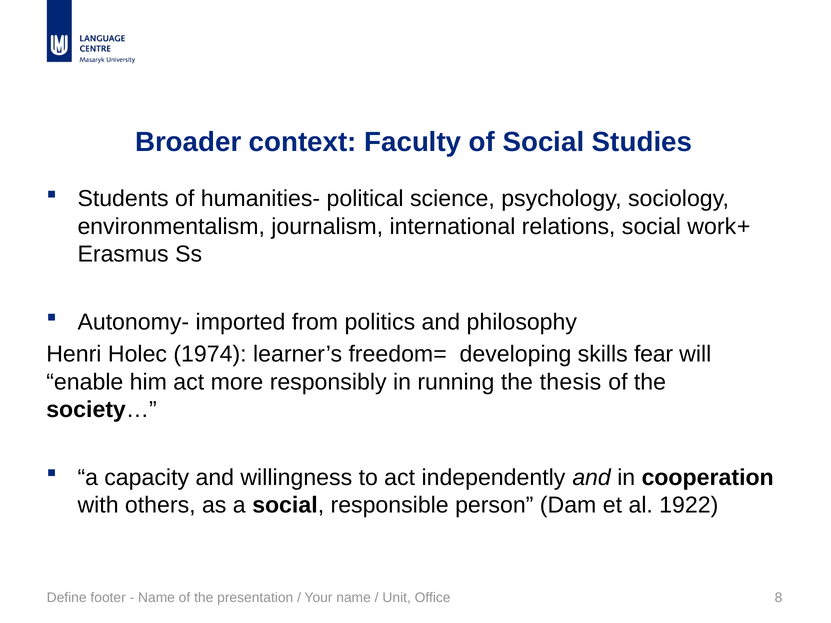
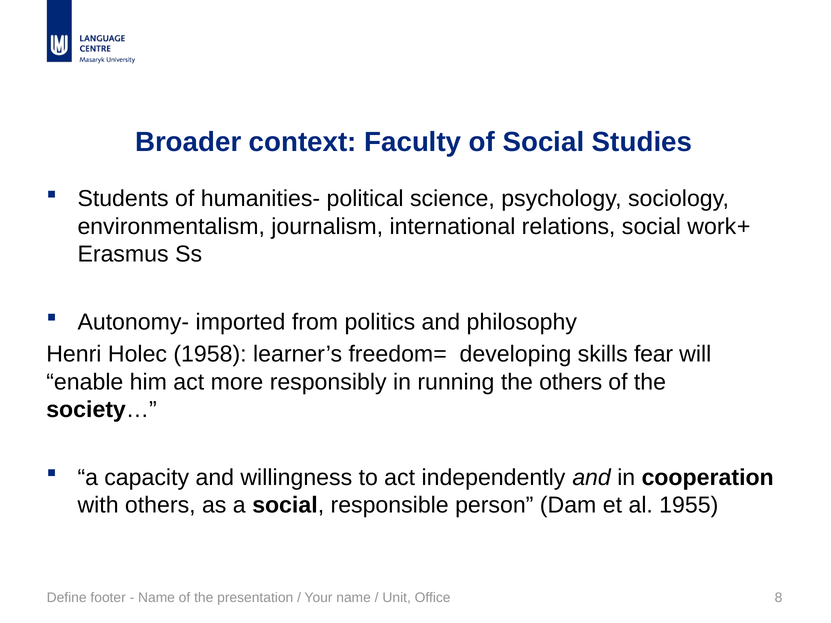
1974: 1974 -> 1958
the thesis: thesis -> others
1922: 1922 -> 1955
